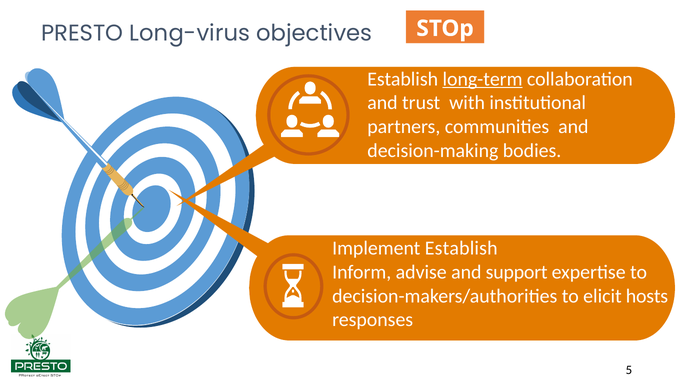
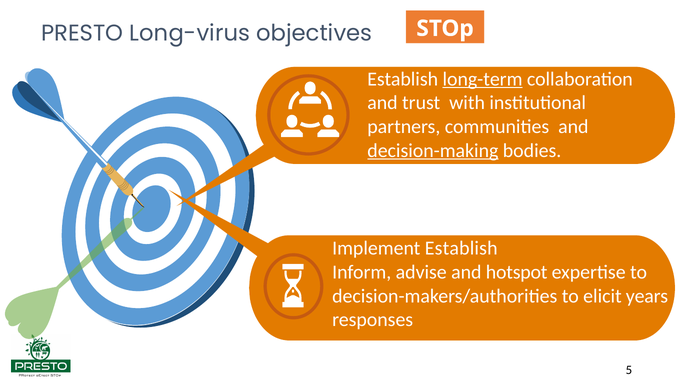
decision-making underline: none -> present
support: support -> hotspot
hosts: hosts -> years
